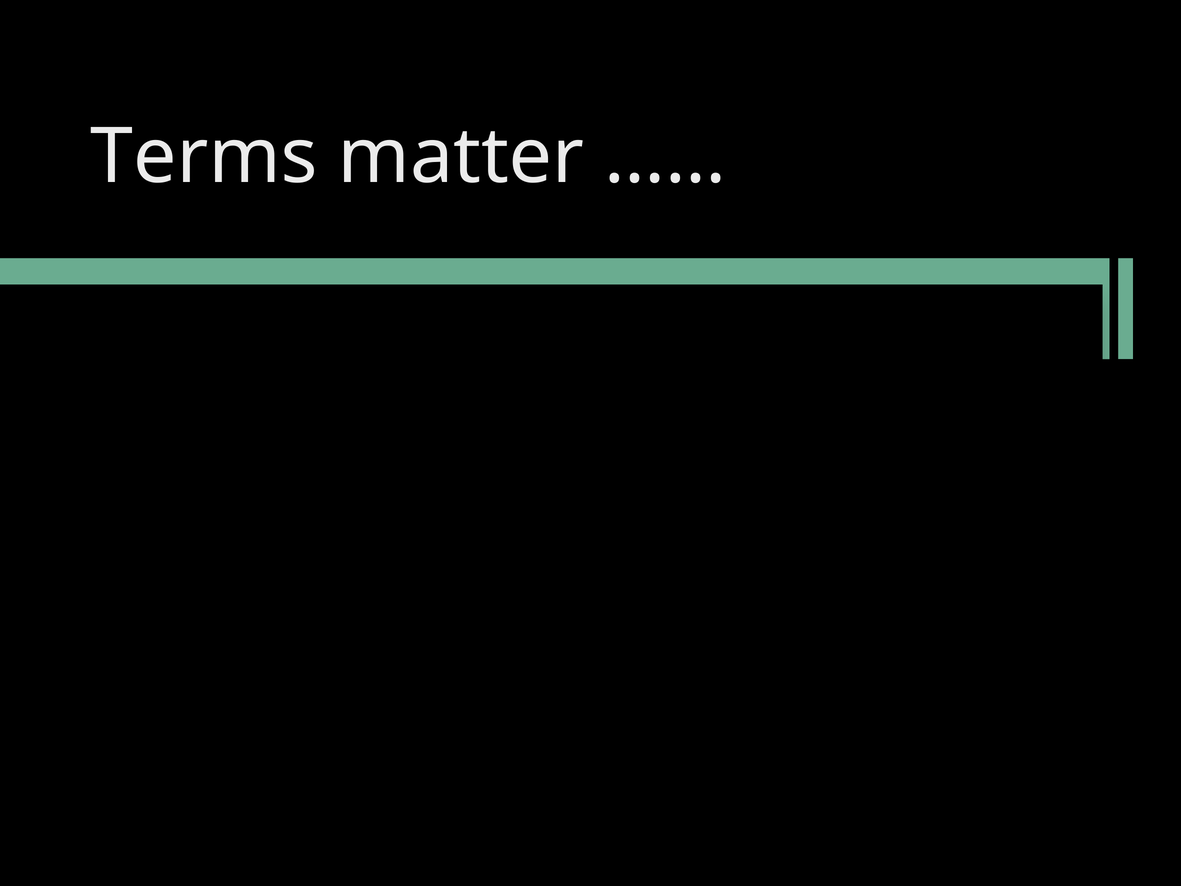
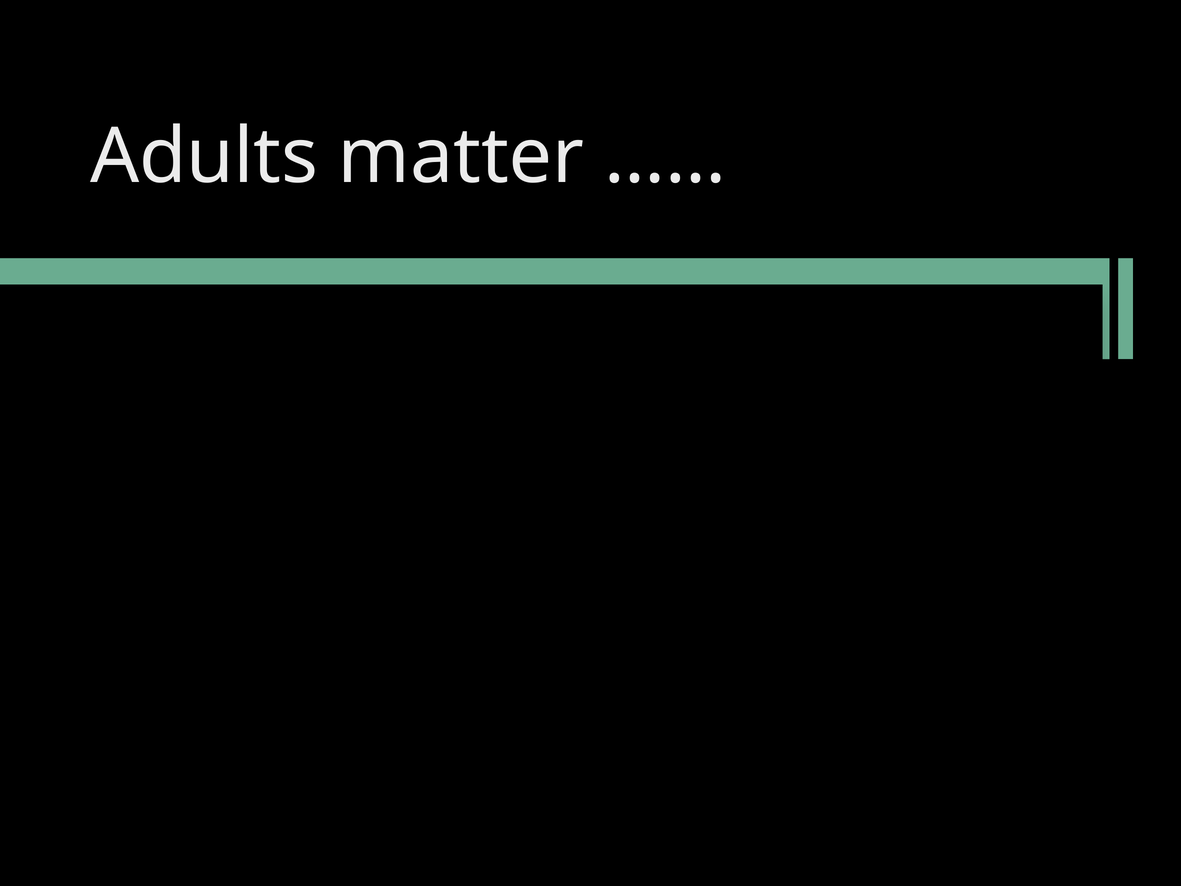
Terms: Terms -> Adults
